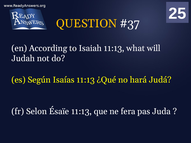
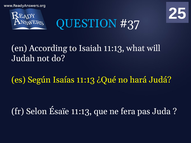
QUESTION colour: yellow -> light blue
